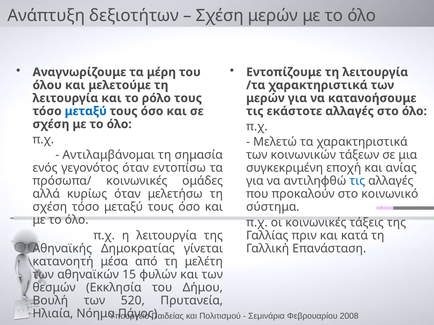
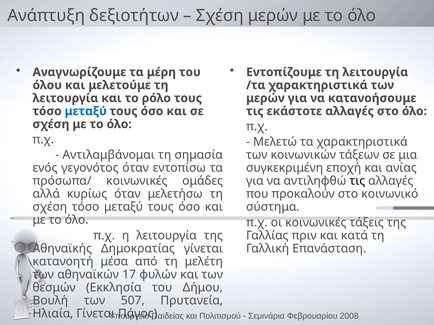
τις at (357, 181) colour: blue -> black
15: 15 -> 17
520: 520 -> 507
Ηλιαία Νόημα: Νόημα -> Γίνεται
